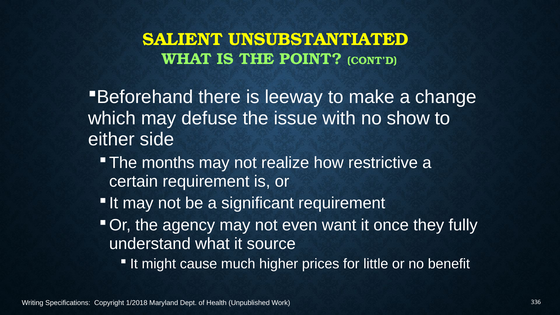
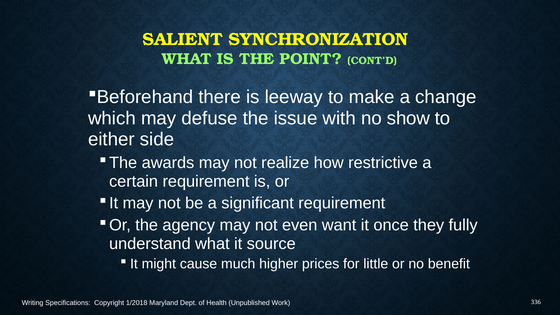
UNSUBSTANTIATED: UNSUBSTANTIATED -> SYNCHRONIZATION
months: months -> awards
